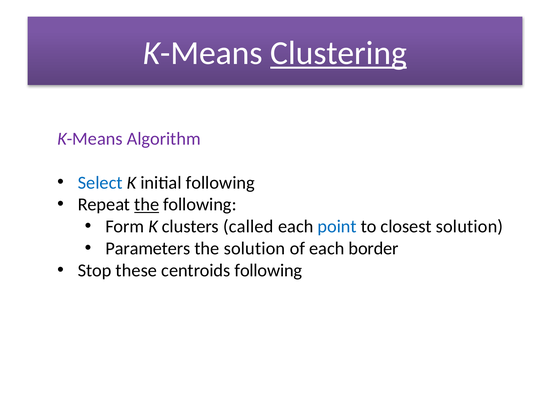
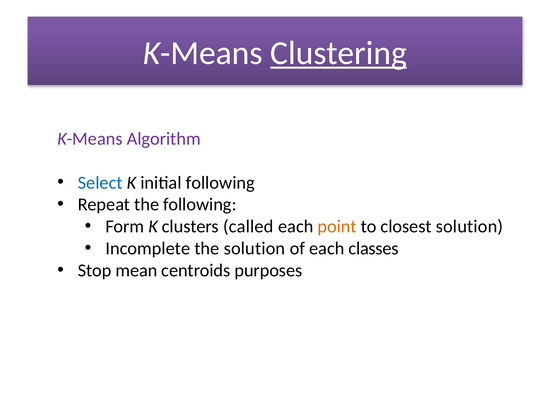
the at (147, 205) underline: present -> none
point colour: blue -> orange
Parameters: Parameters -> Incomplete
border: border -> classes
these: these -> mean
centroids following: following -> purposes
